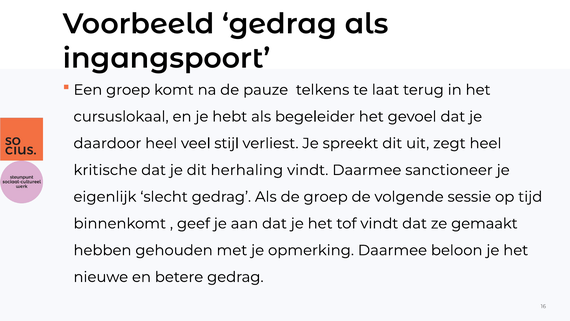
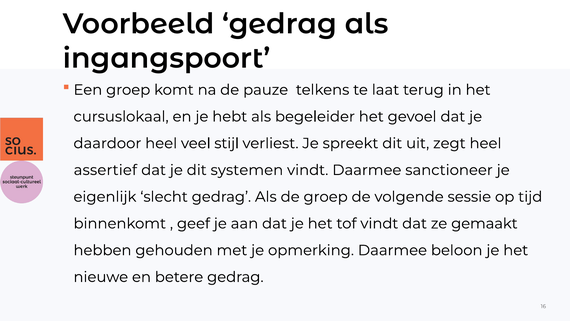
kritische: kritische -> assertief
herhaling: herhaling -> systemen
